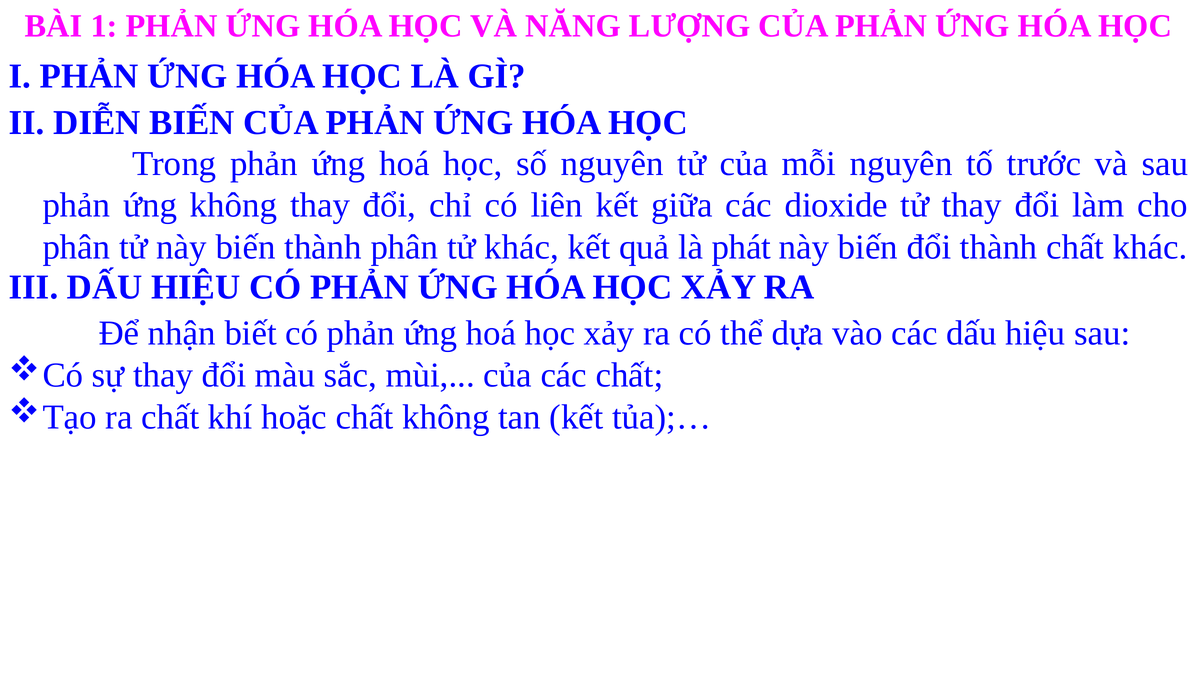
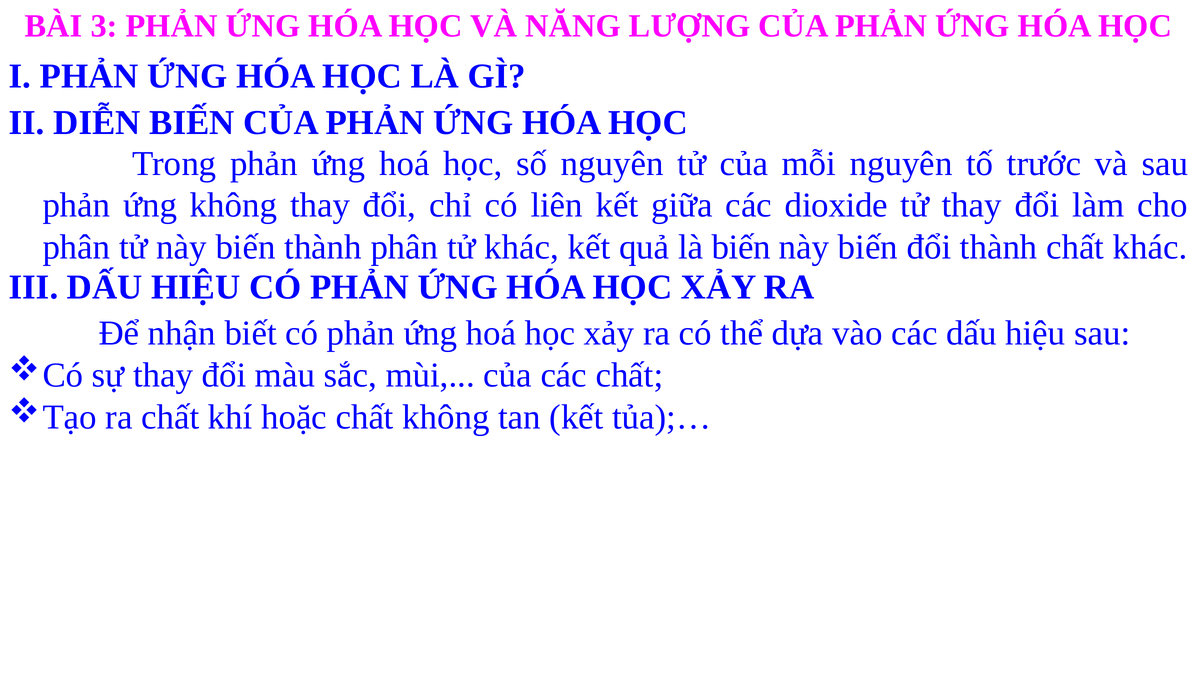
1: 1 -> 3
là phát: phát -> biến
